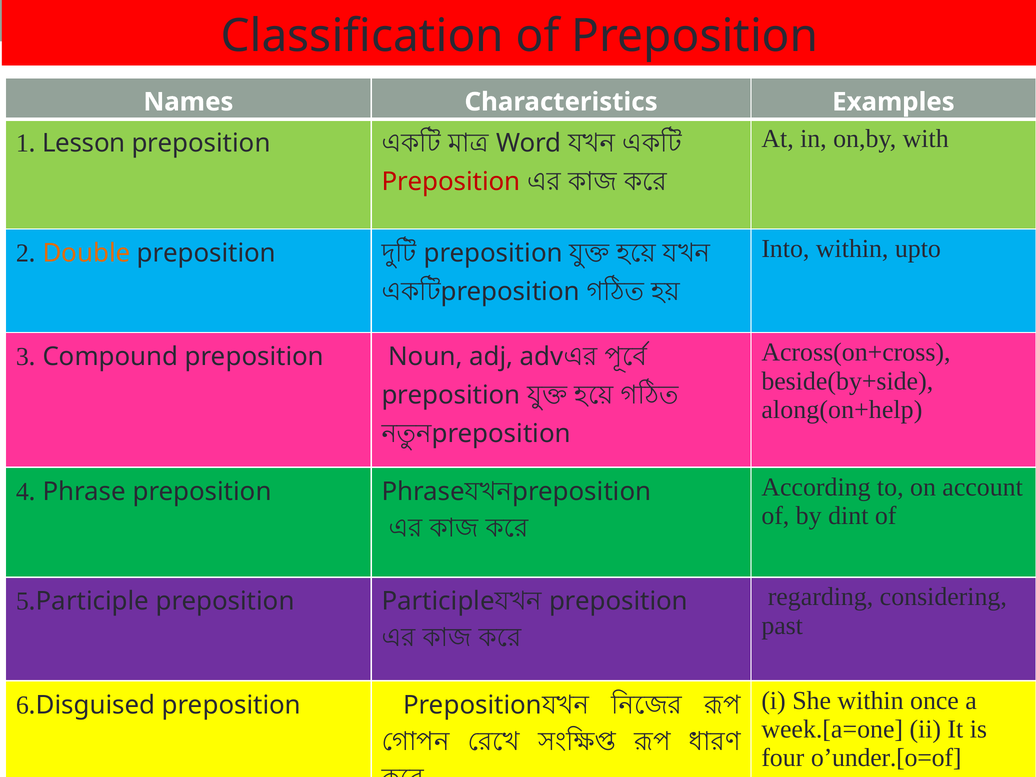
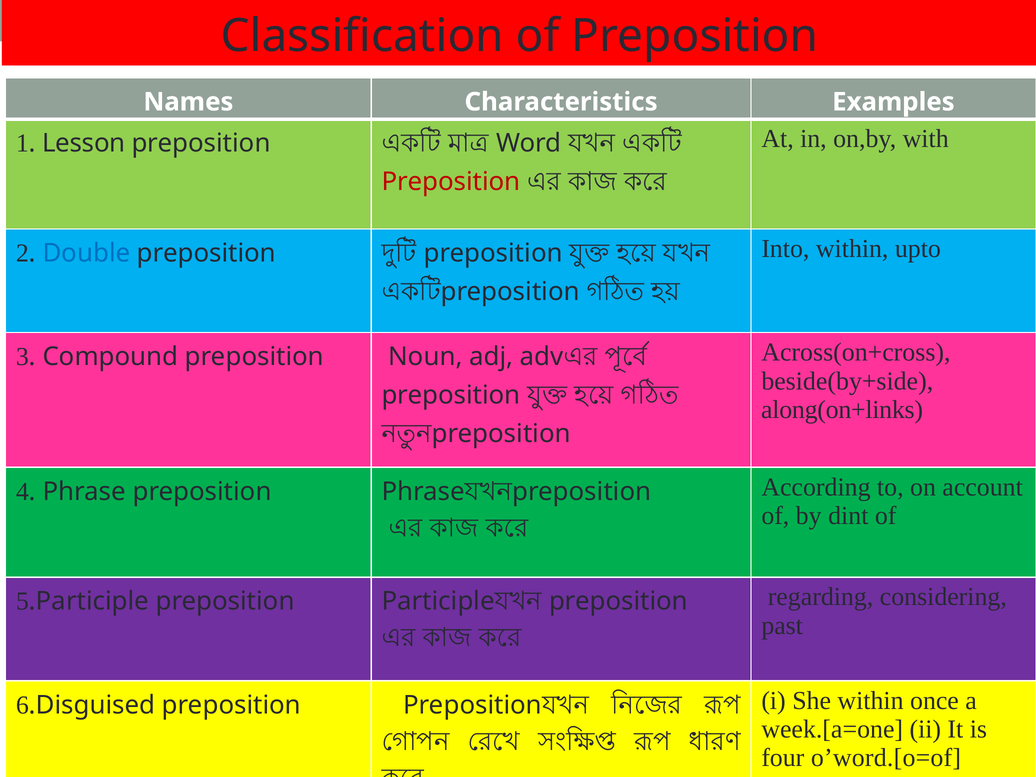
Double colour: orange -> blue
along(on+help: along(on+help -> along(on+links
o’under.[o=of: o’under.[o=of -> o’word.[o=of
